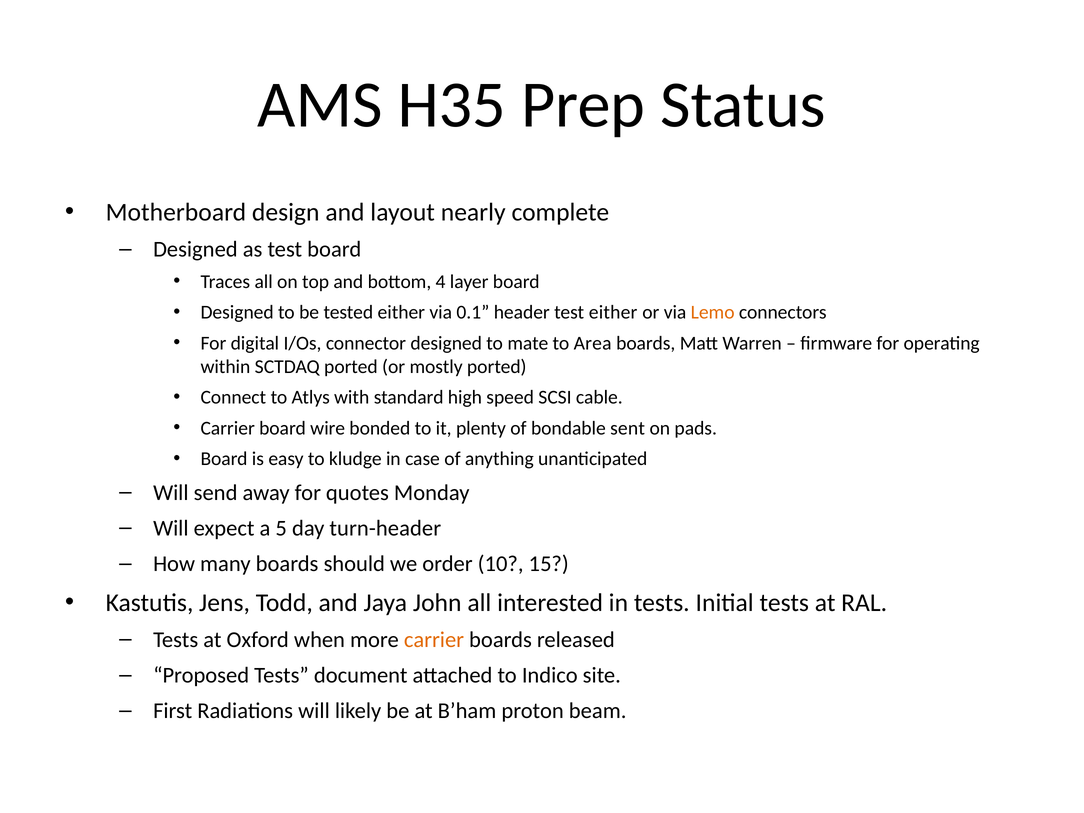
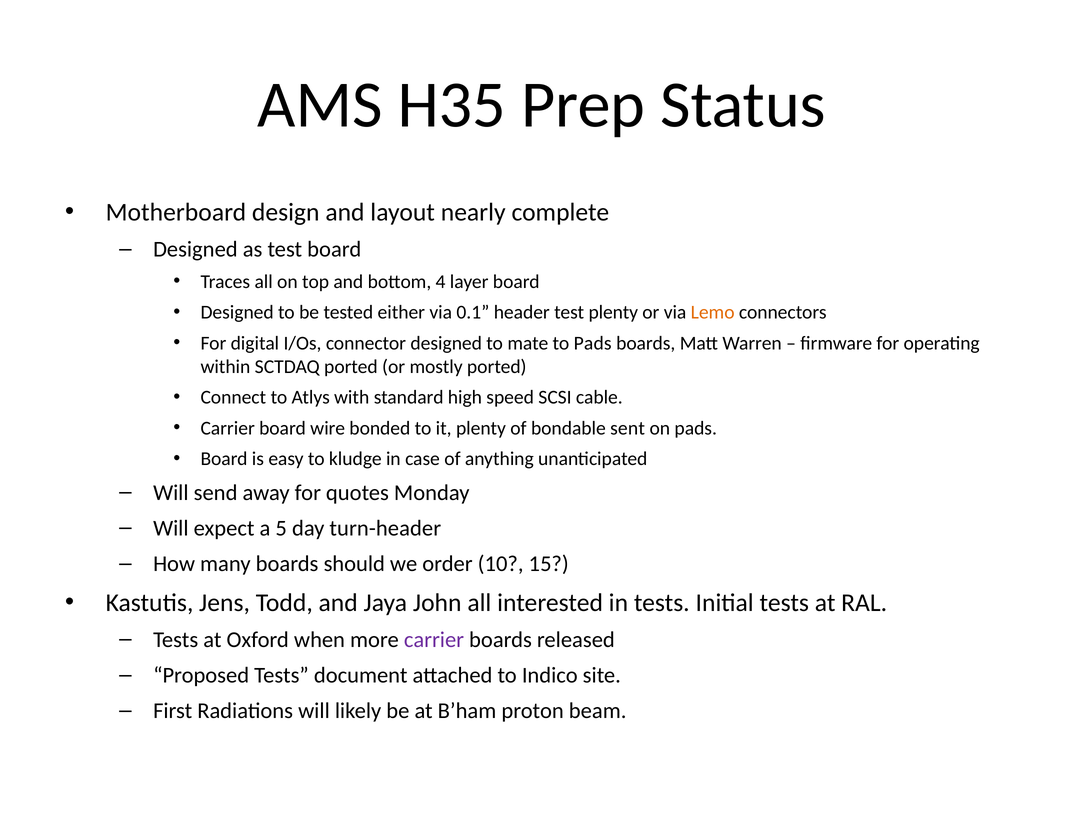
test either: either -> plenty
to Area: Area -> Pads
carrier at (434, 640) colour: orange -> purple
